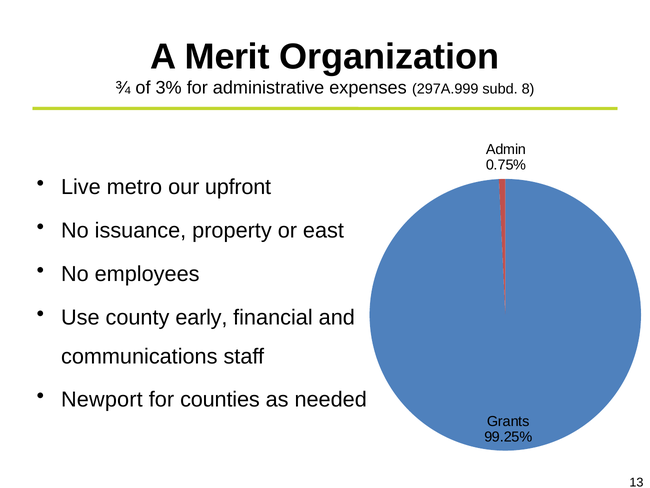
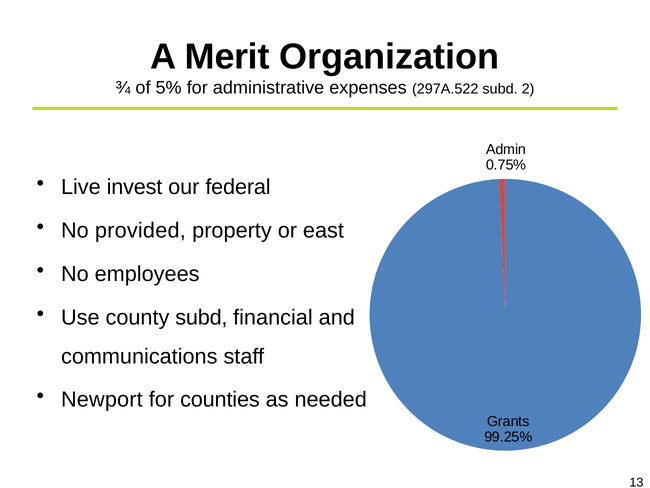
3%: 3% -> 5%
297A.999: 297A.999 -> 297A.522
8: 8 -> 2
metro: metro -> invest
upfront: upfront -> federal
issuance: issuance -> provided
county early: early -> subd
